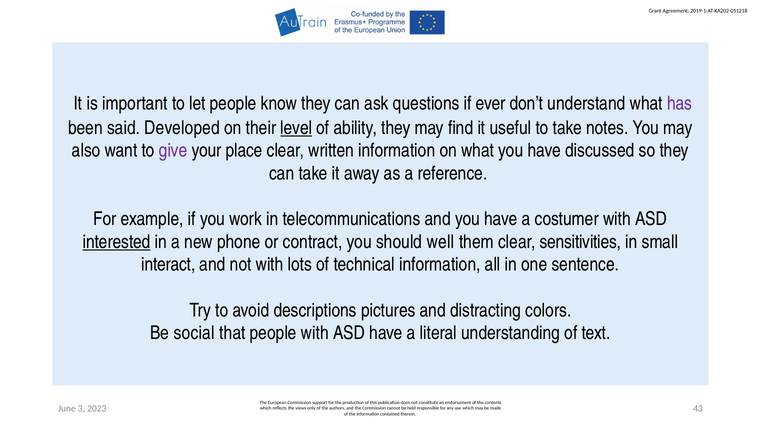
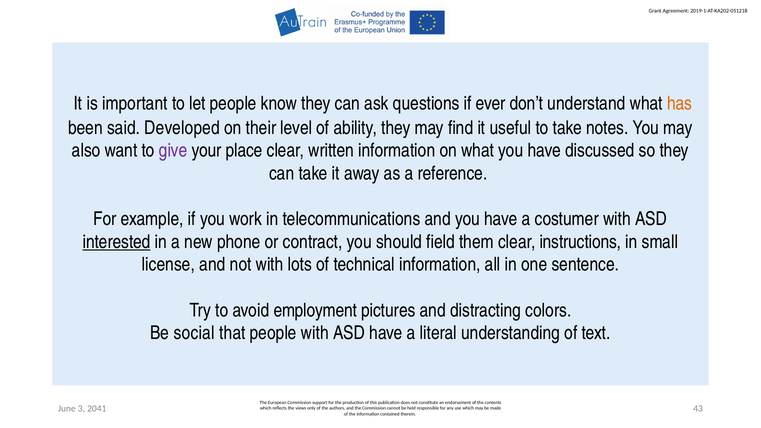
has colour: purple -> orange
level underline: present -> none
well: well -> field
sensitivities: sensitivities -> instructions
interact: interact -> license
descriptions: descriptions -> employment
2023: 2023 -> 2041
